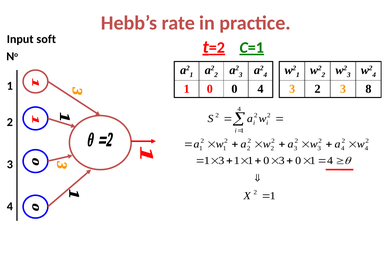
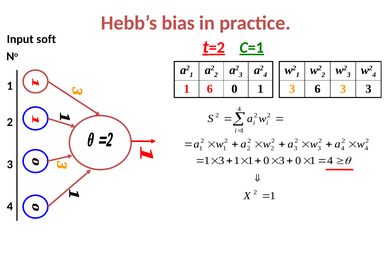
rate: rate -> bias
0 at (210, 89): 0 -> 6
4 at (260, 89): 4 -> 1
2 at (318, 89): 2 -> 6
3 8: 8 -> 3
